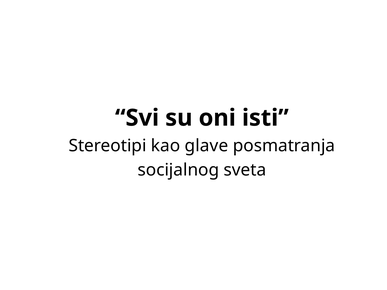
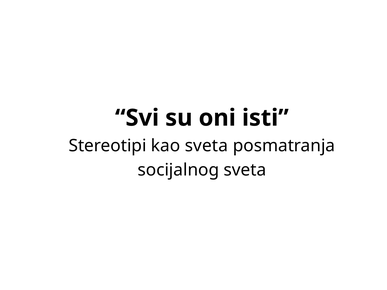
kao glave: glave -> sveta
